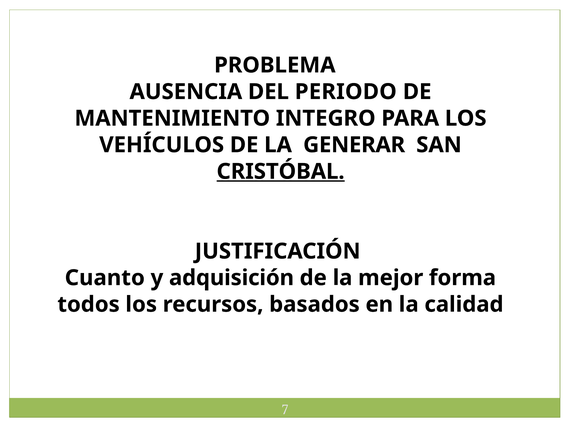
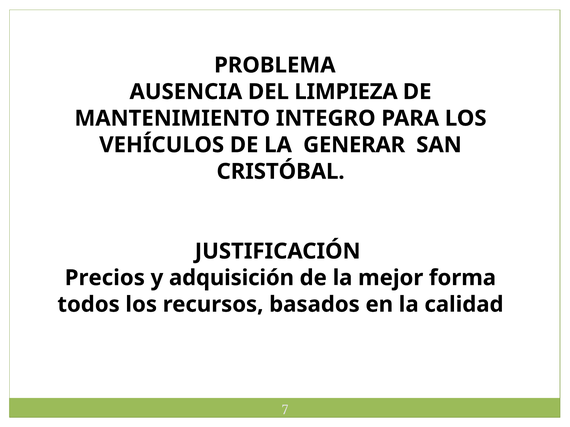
PERIODO: PERIODO -> LIMPIEZA
CRISTÓBAL underline: present -> none
Cuanto: Cuanto -> Precios
